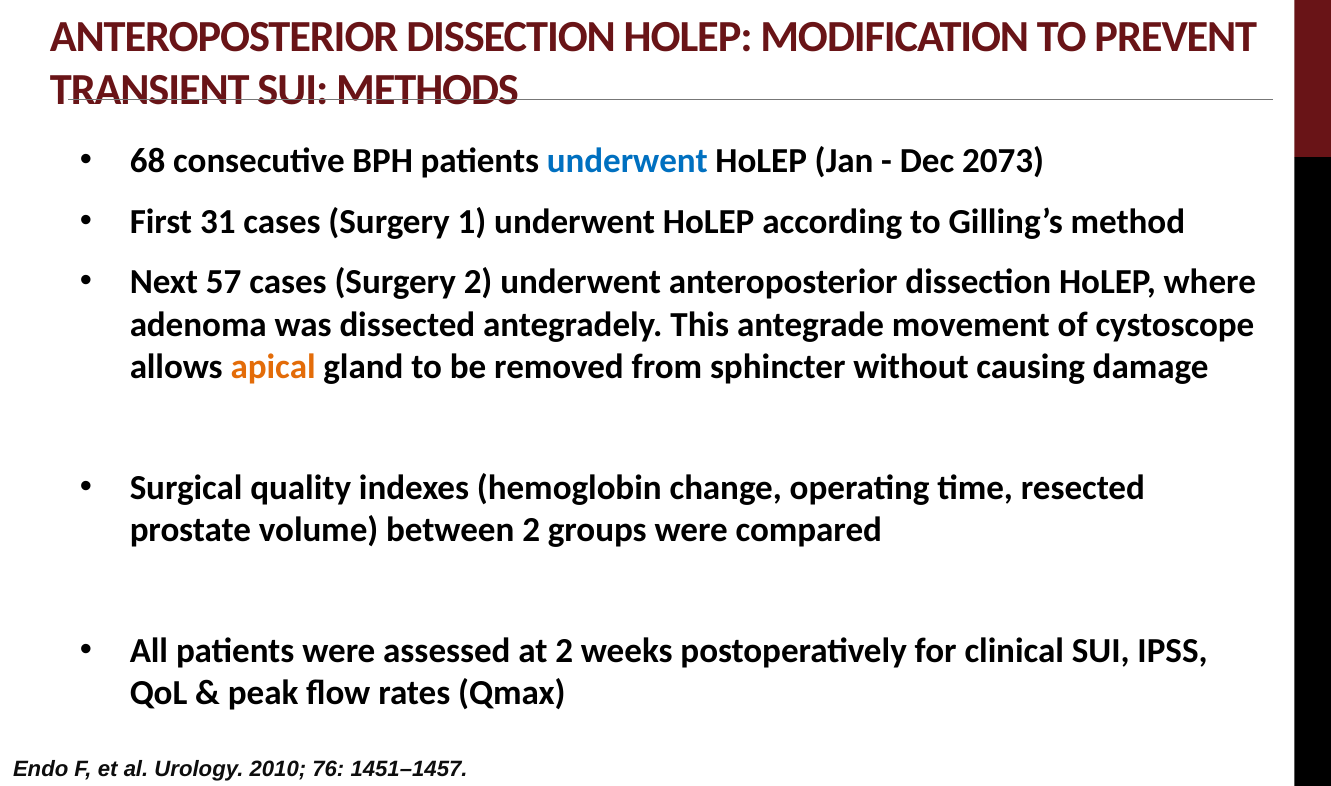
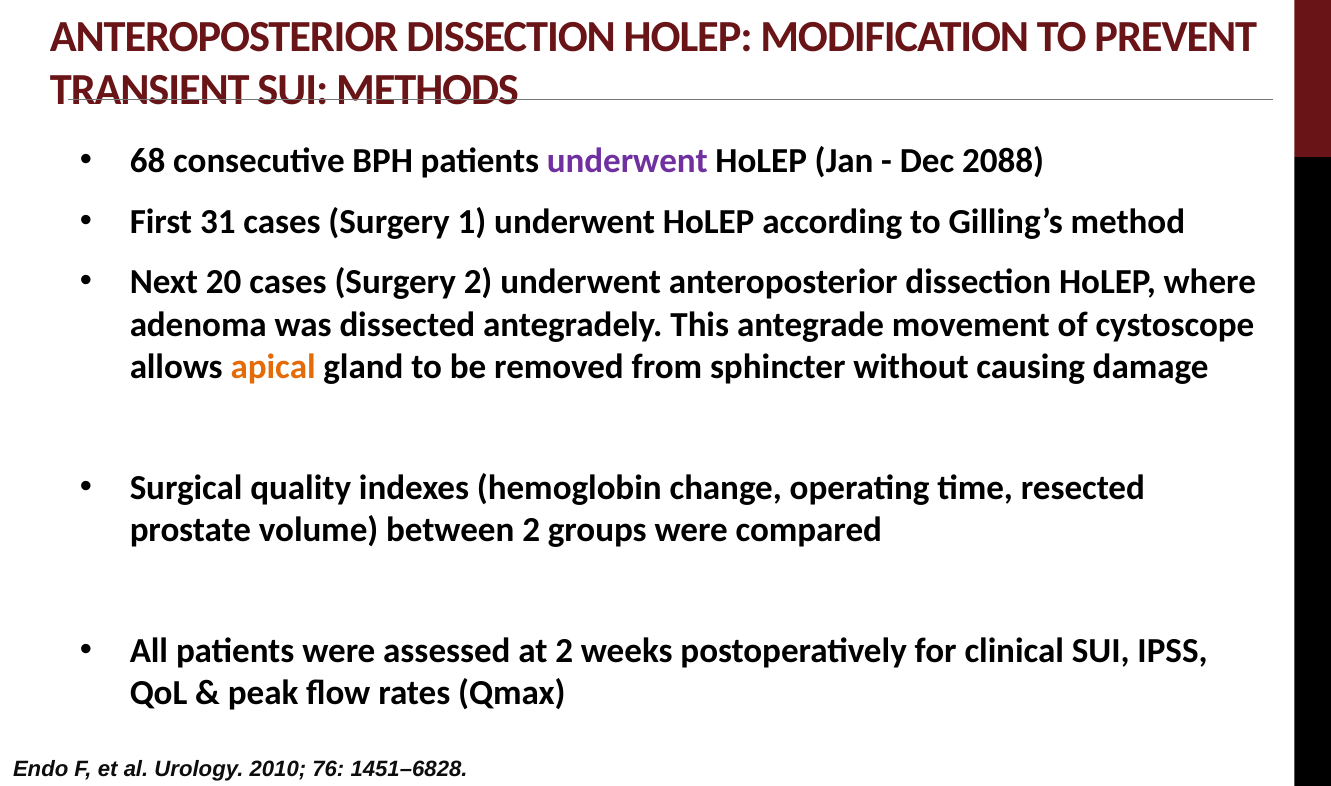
underwent at (627, 161) colour: blue -> purple
2073: 2073 -> 2088
57: 57 -> 20
1451–1457: 1451–1457 -> 1451–6828
